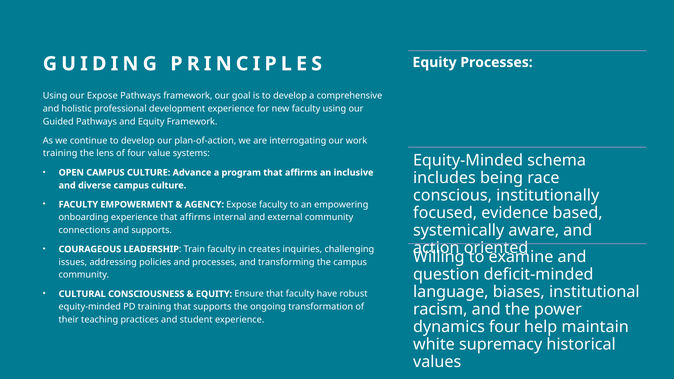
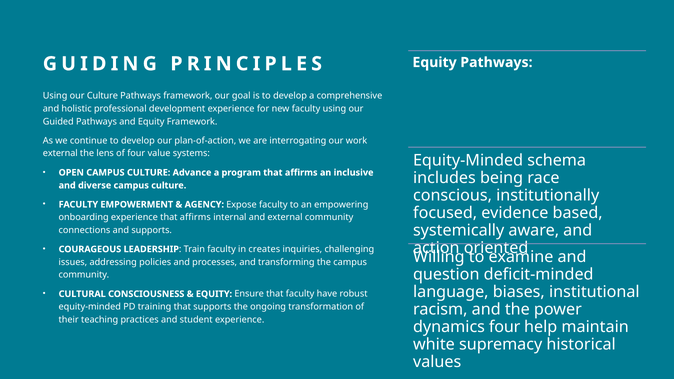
Equity Processes: Processes -> Pathways
our Expose: Expose -> Culture
training at (60, 153): training -> external
